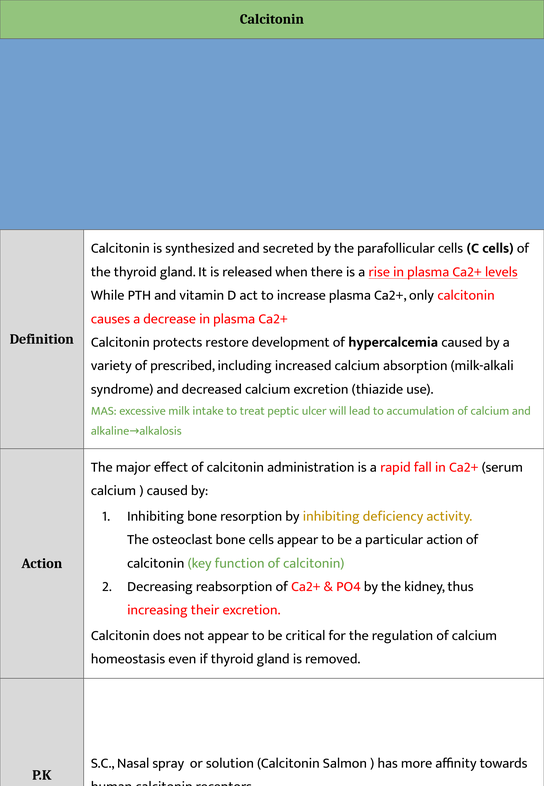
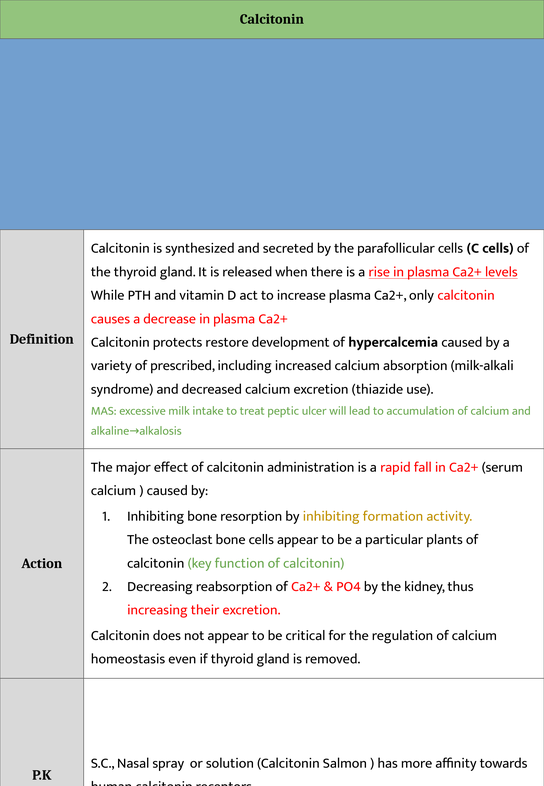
deficiency: deficiency -> formation
particular action: action -> plants
